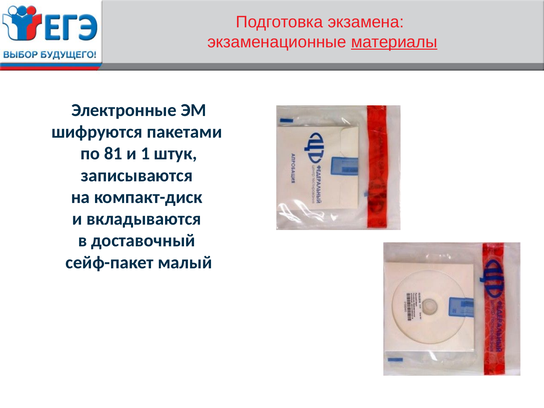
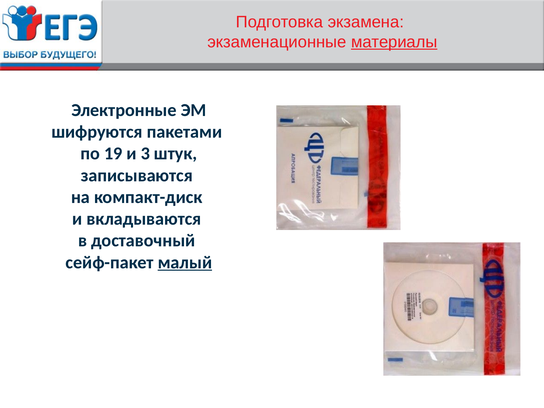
81: 81 -> 19
1: 1 -> 3
малый underline: none -> present
